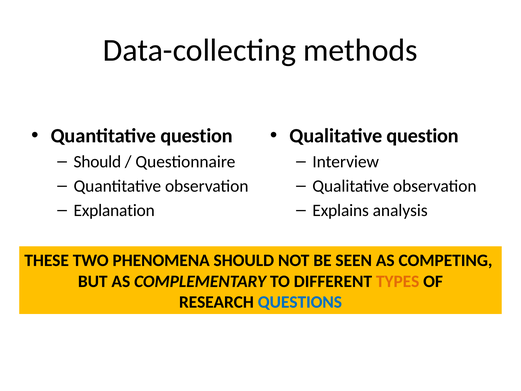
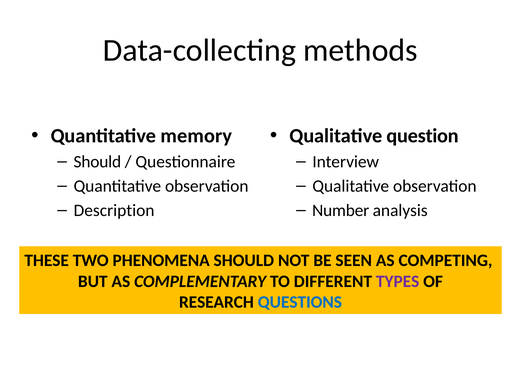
Quantitative question: question -> memory
Explanation: Explanation -> Description
Explains: Explains -> Number
TYPES colour: orange -> purple
